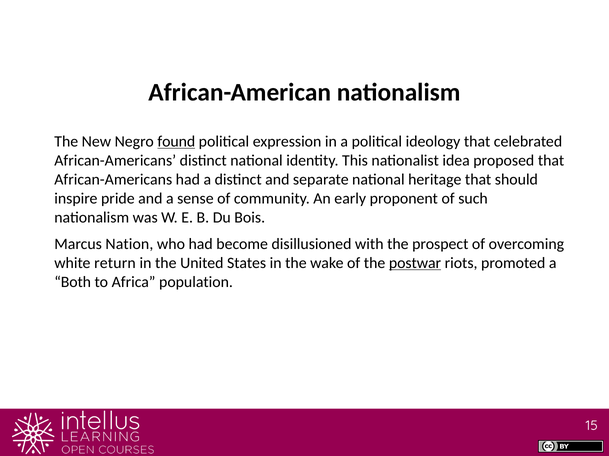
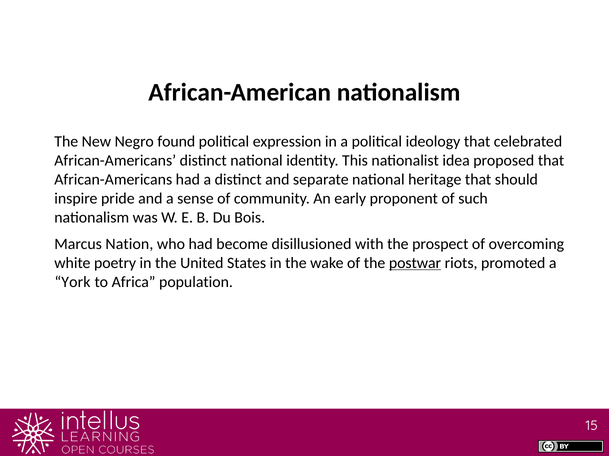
found underline: present -> none
return: return -> poetry
Both: Both -> York
